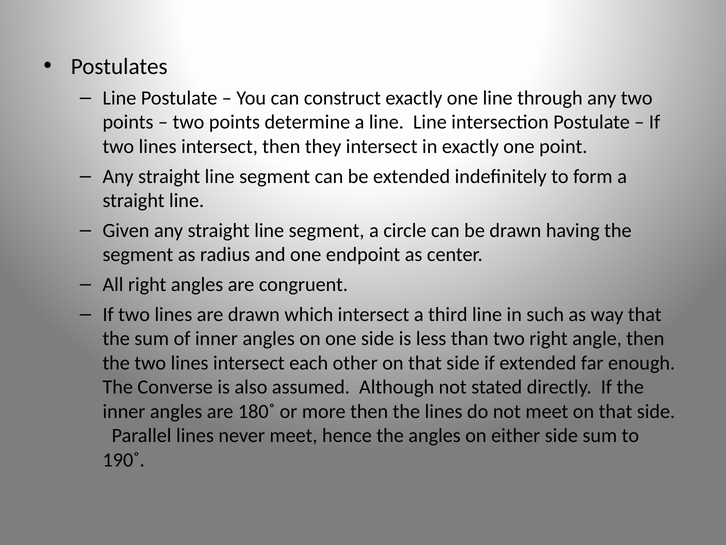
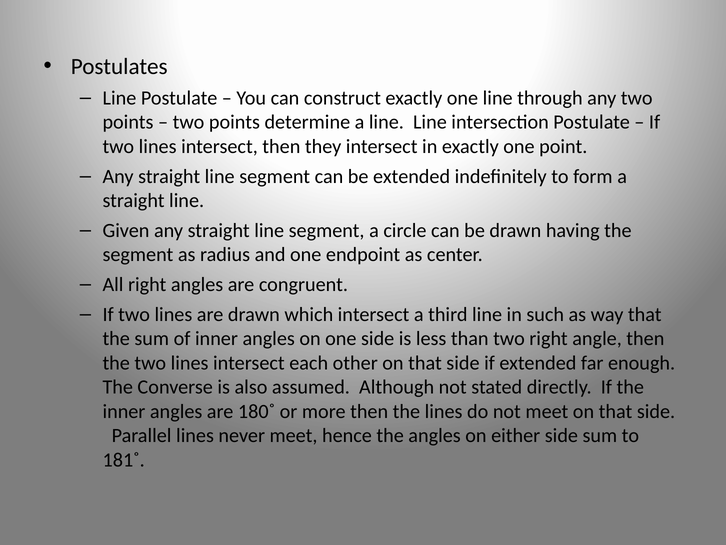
190˚: 190˚ -> 181˚
